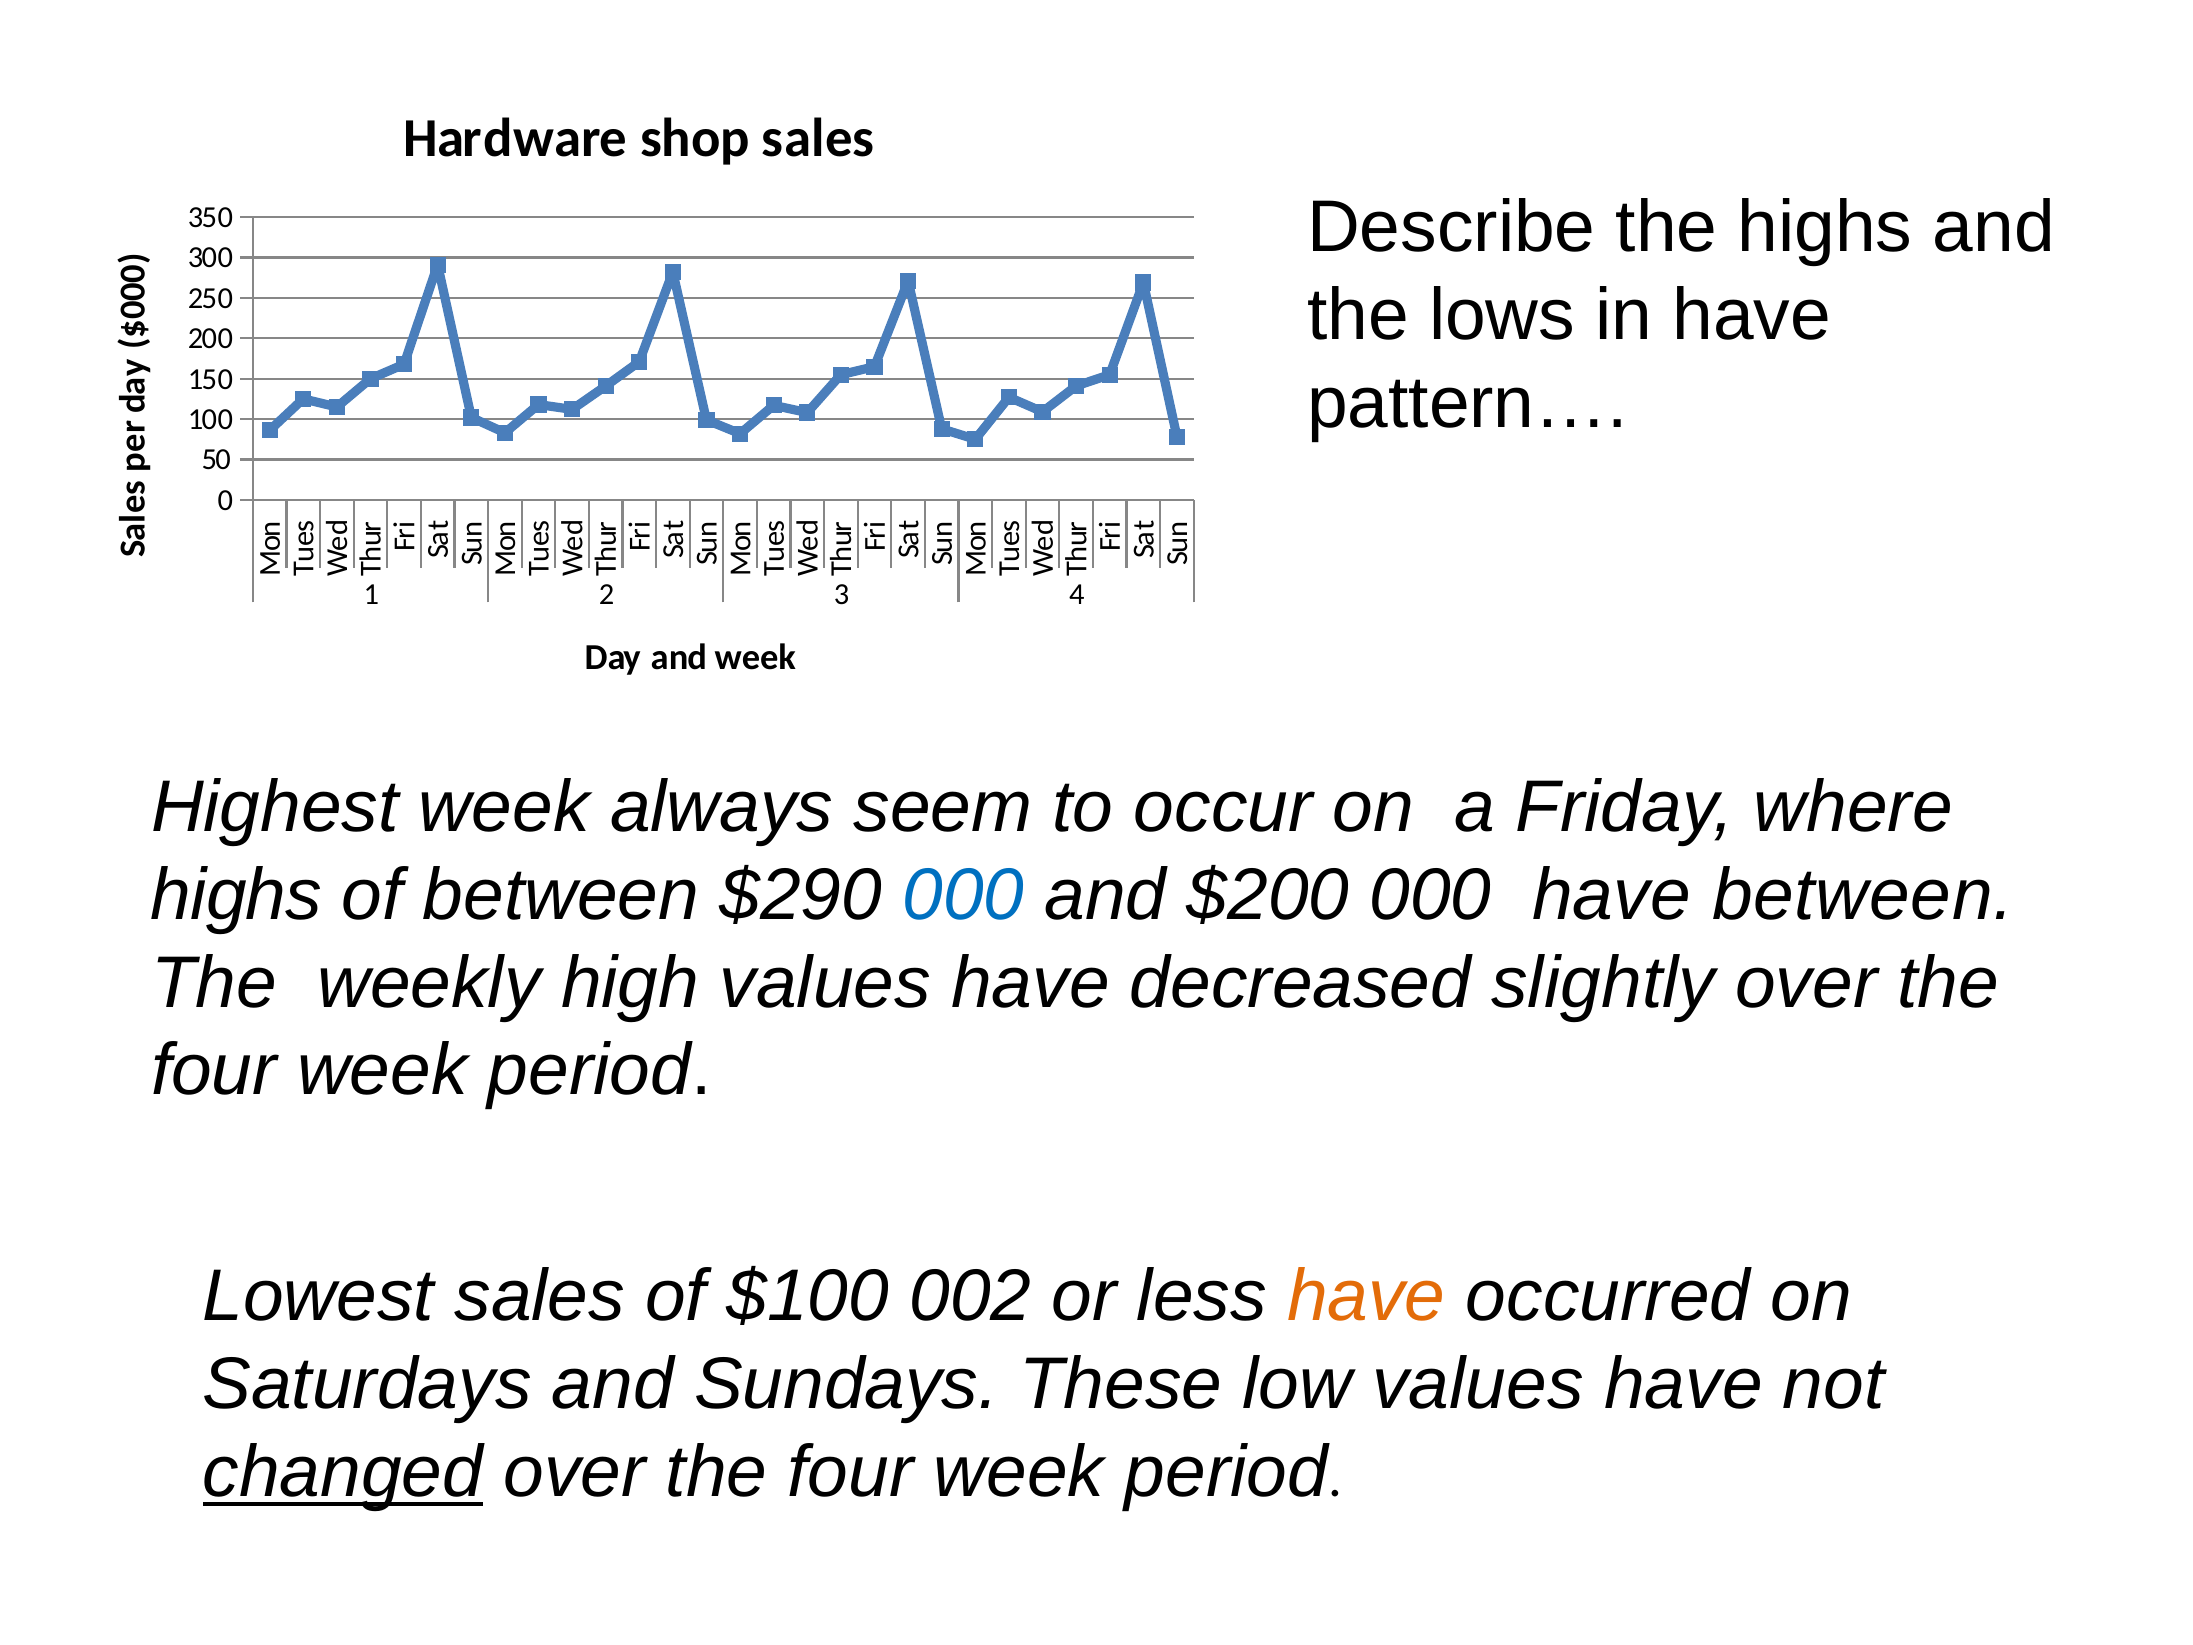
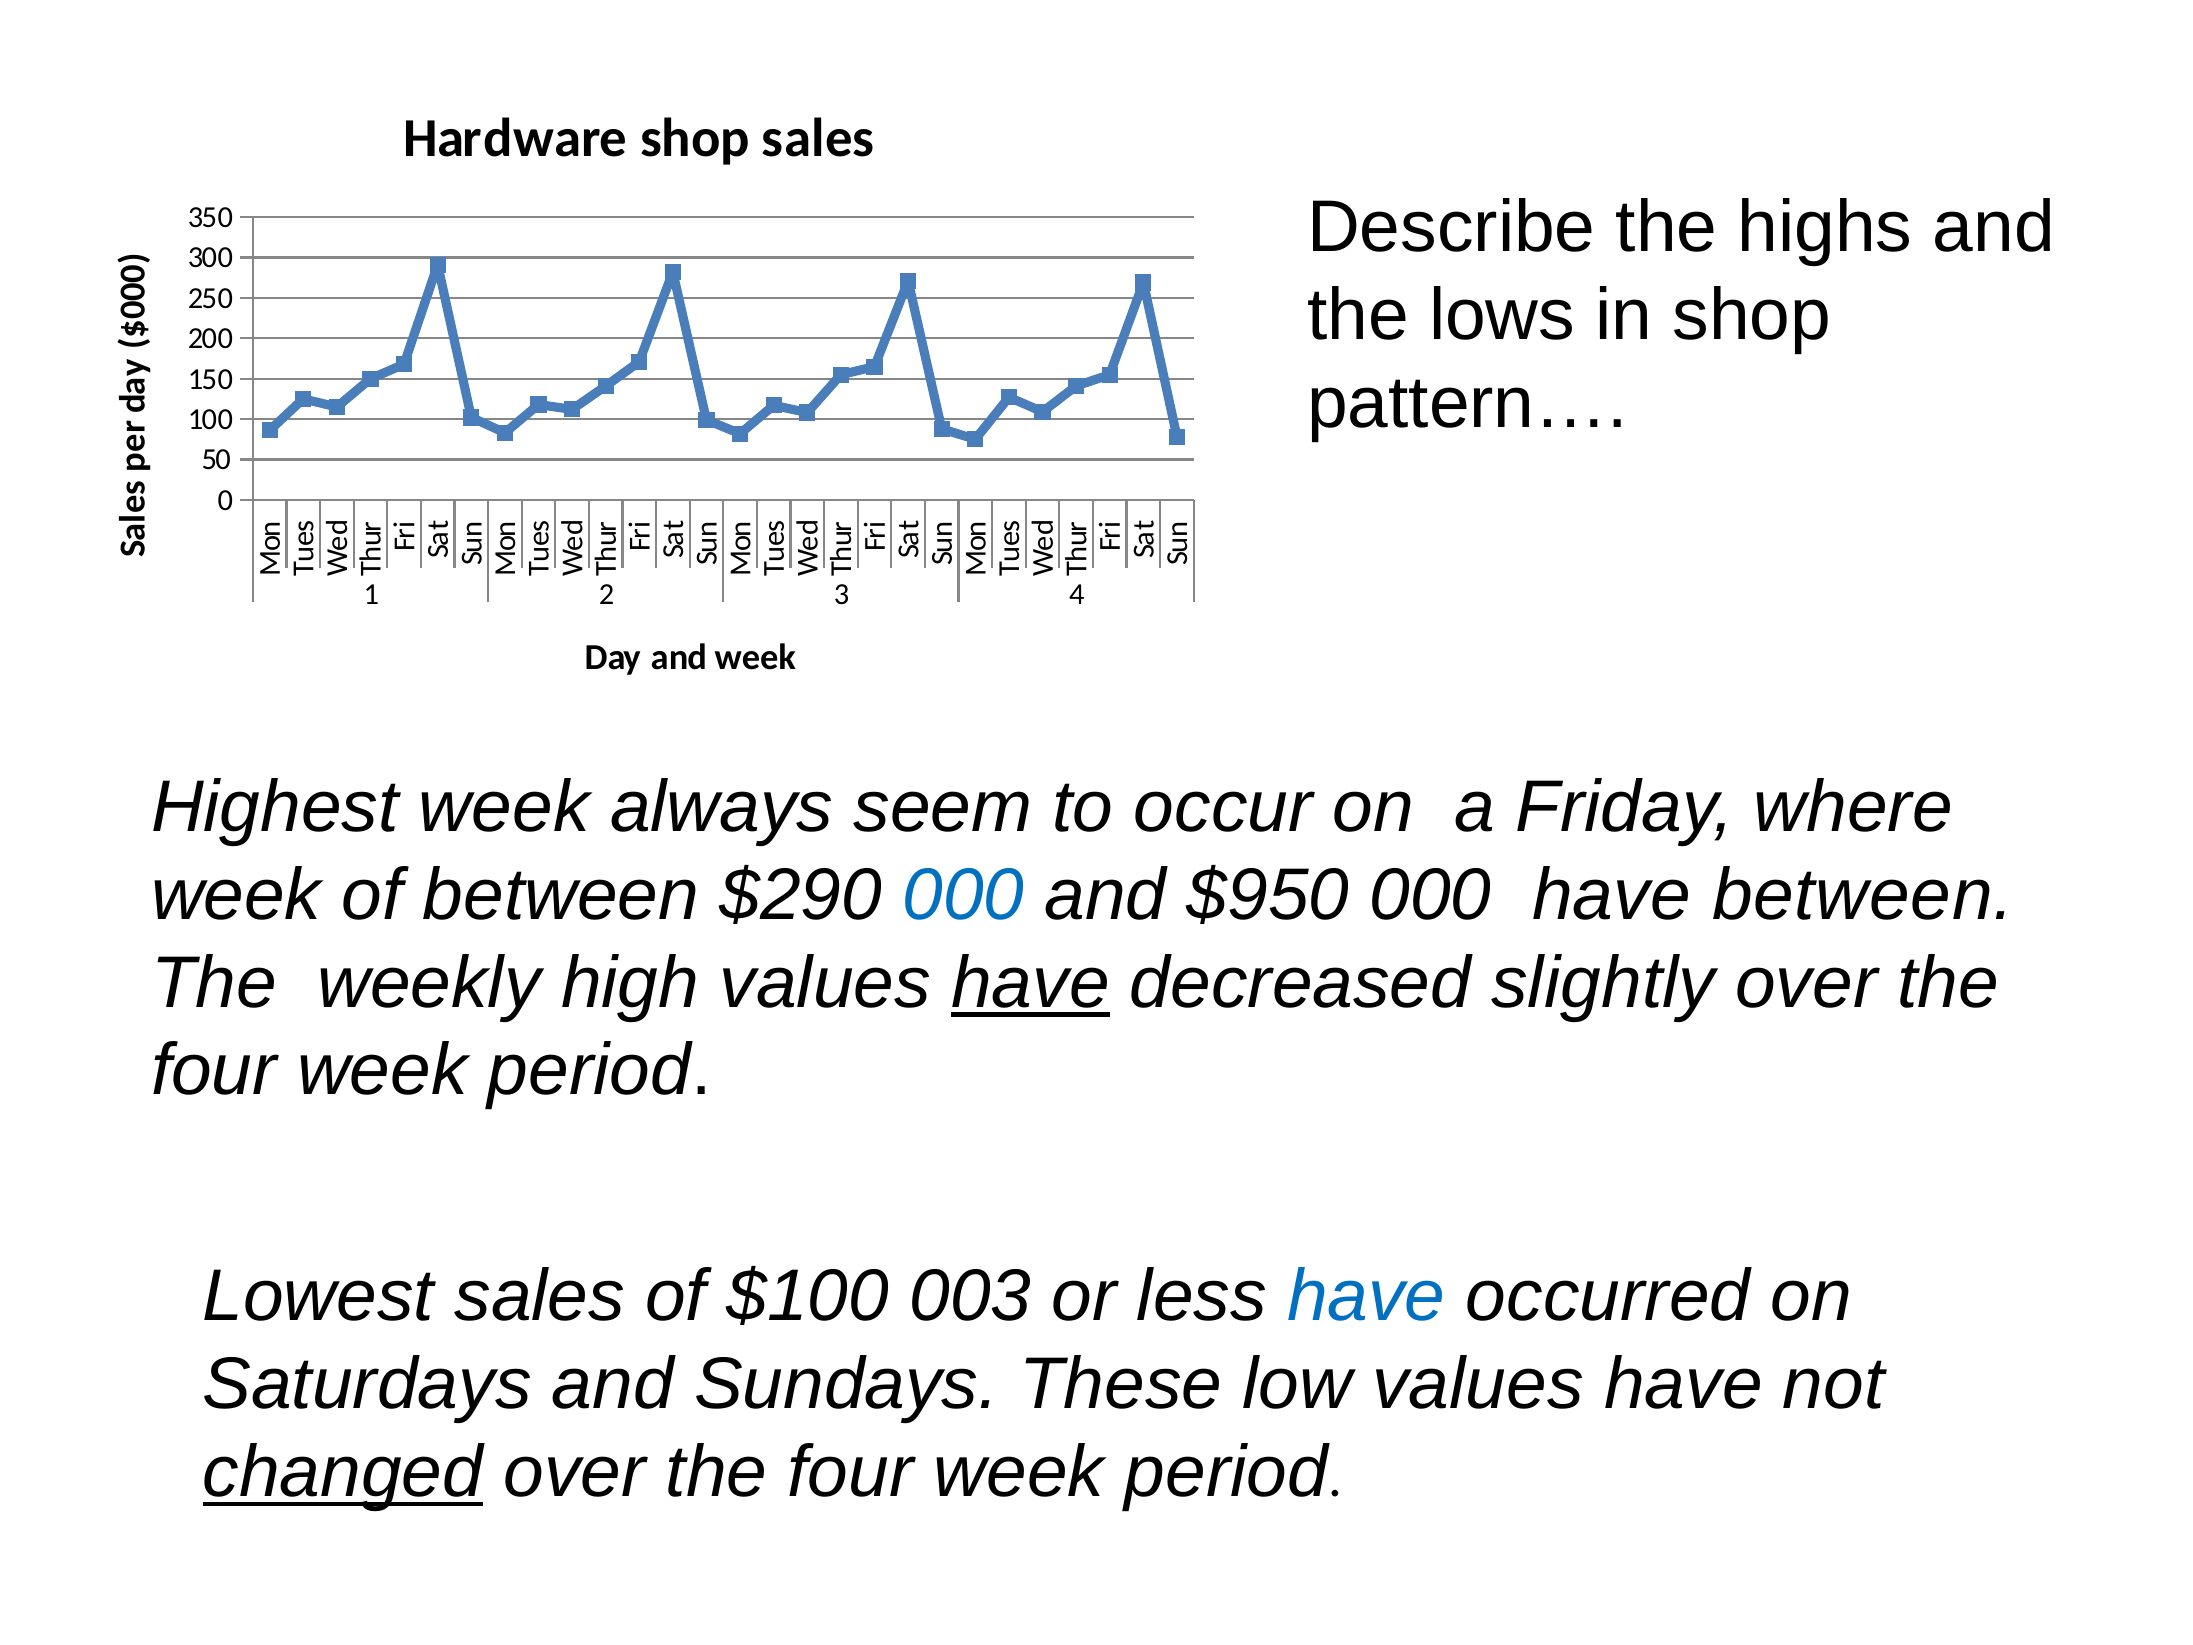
in have: have -> shop
highs at (237, 895): highs -> week
$200: $200 -> $950
have at (1030, 983) underline: none -> present
002: 002 -> 003
have at (1366, 1297) colour: orange -> blue
